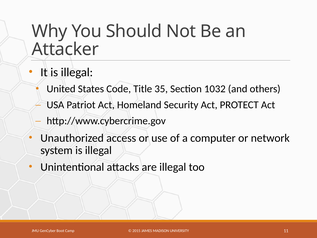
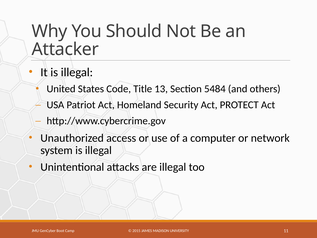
35: 35 -> 13
1032: 1032 -> 5484
